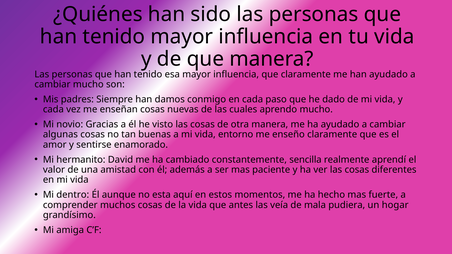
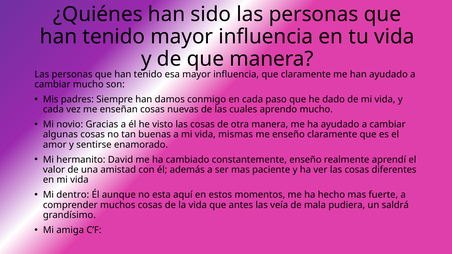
entorno: entorno -> mismas
constantemente sencilla: sencilla -> enseño
hogar: hogar -> saldrá
